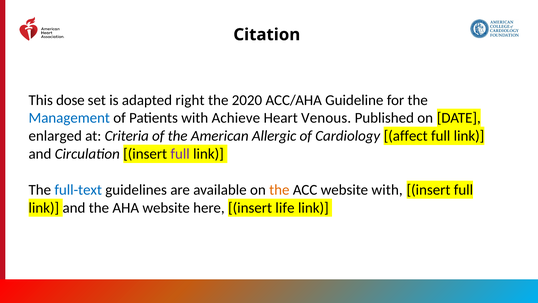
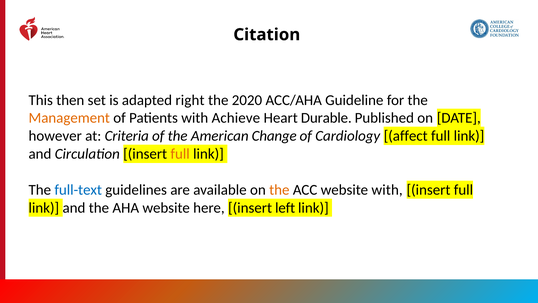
dose: dose -> then
Management colour: blue -> orange
Venous: Venous -> Durable
enlarged: enlarged -> however
Allergic: Allergic -> Change
full at (180, 154) colour: purple -> orange
life: life -> left
